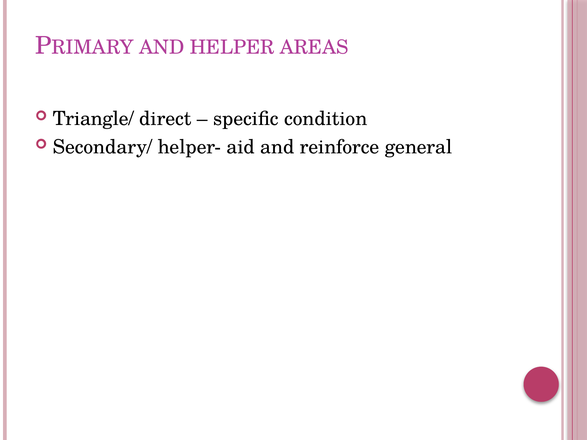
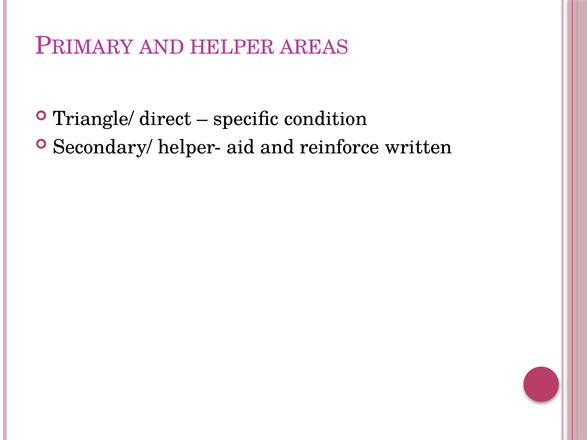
general: general -> written
